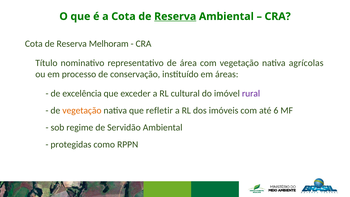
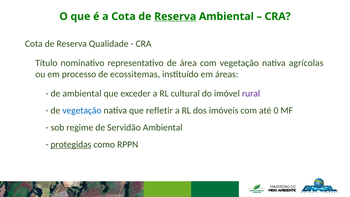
Melhoram: Melhoram -> Qualidade
conservação: conservação -> ecossitemas
de excelência: excelência -> ambiental
vegetação at (82, 110) colour: orange -> blue
6: 6 -> 0
protegidas underline: none -> present
